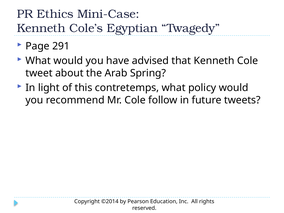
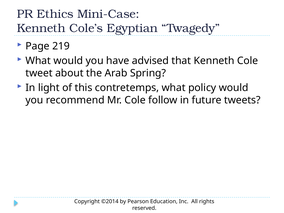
291: 291 -> 219
